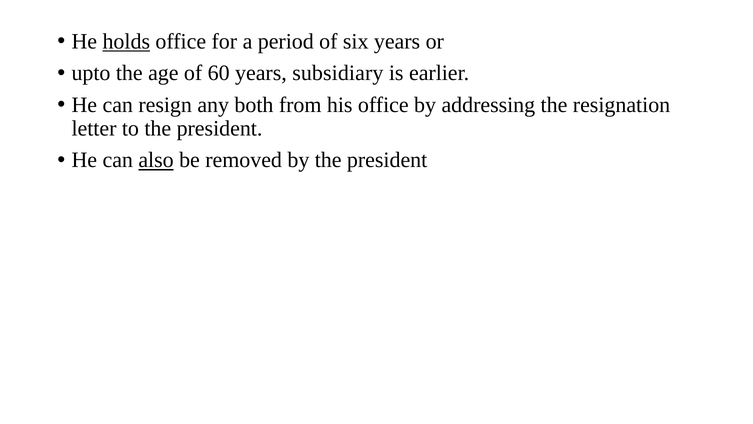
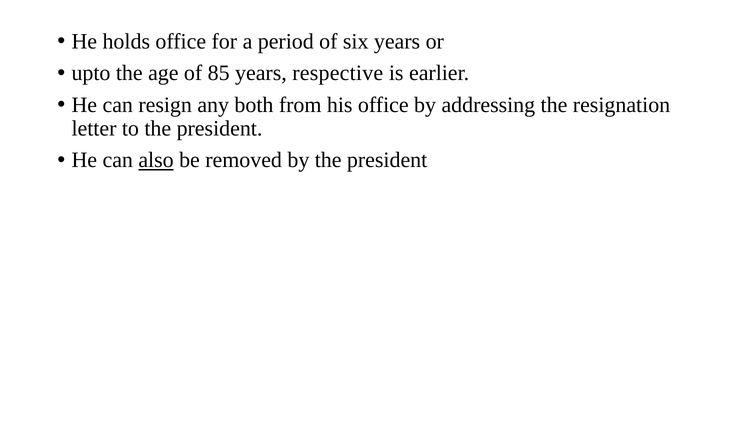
holds underline: present -> none
60: 60 -> 85
subsidiary: subsidiary -> respective
